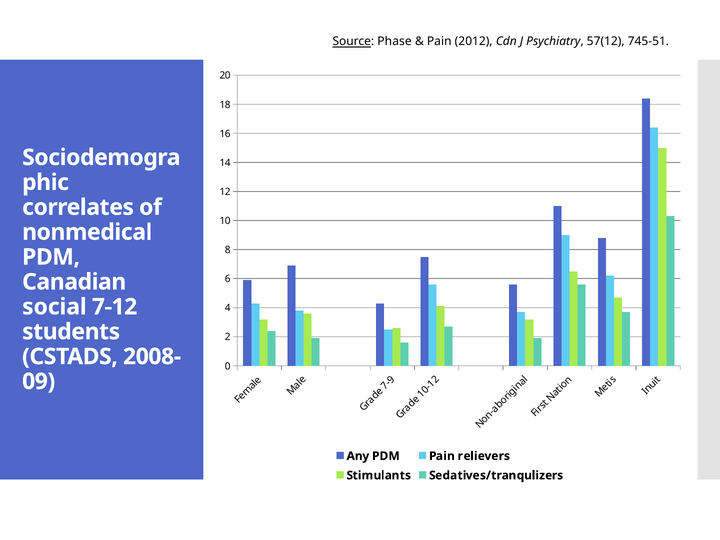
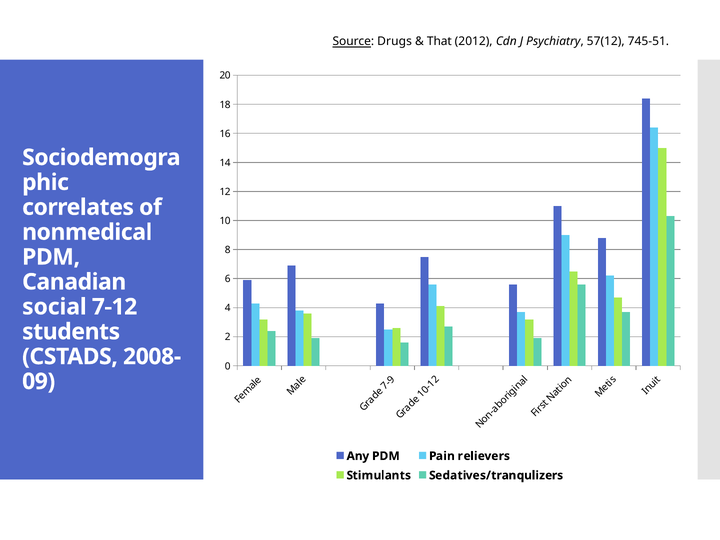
Phase: Phase -> Drugs
Pain at (439, 42): Pain -> That
